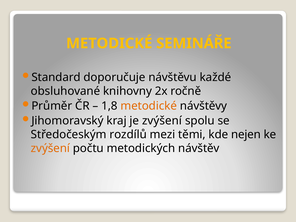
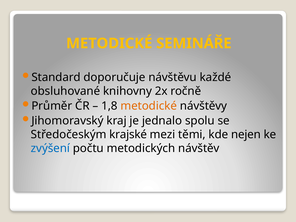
je zvýšení: zvýšení -> jednalo
rozdílů: rozdílů -> krajské
zvýšení at (50, 148) colour: orange -> blue
